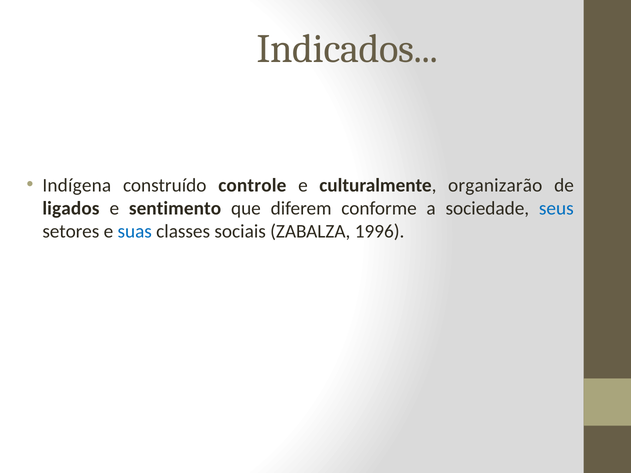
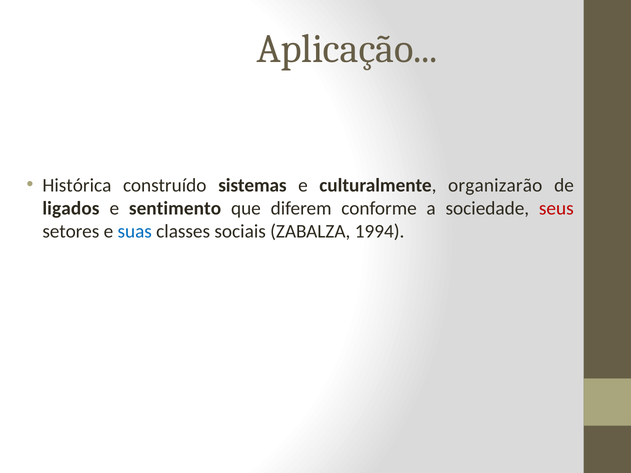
Indicados: Indicados -> Aplicação
Indígena: Indígena -> Histórica
controle: controle -> sistemas
seus colour: blue -> red
1996: 1996 -> 1994
